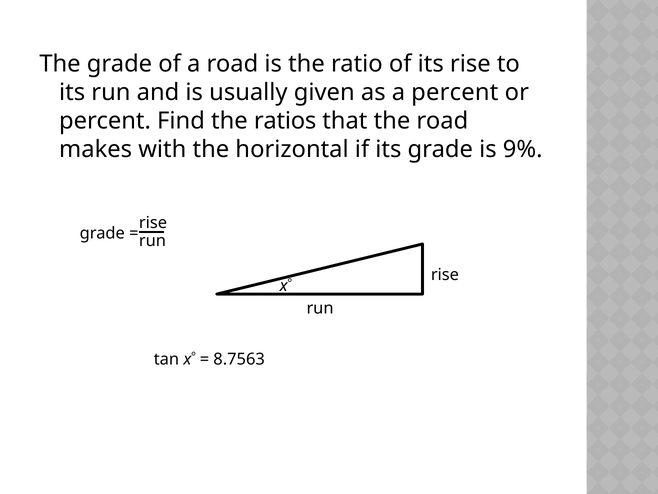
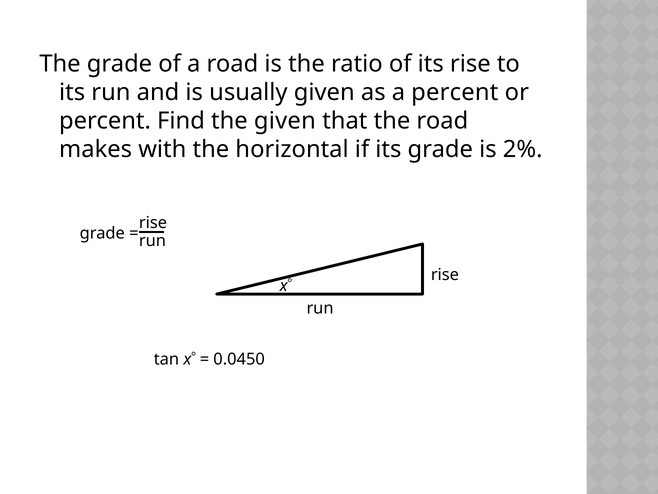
the ratios: ratios -> given
9%: 9% -> 2%
8.7563: 8.7563 -> 0.0450
